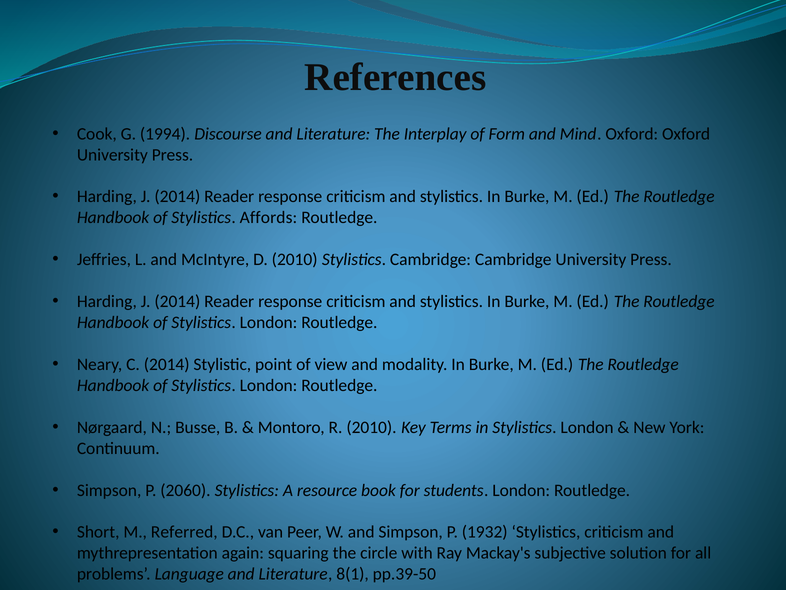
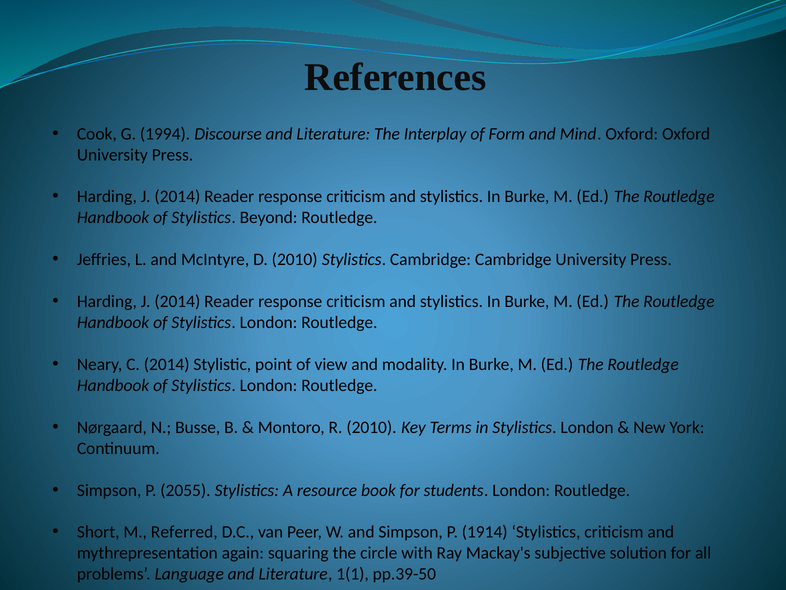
Affords: Affords -> Beyond
2060: 2060 -> 2055
1932: 1932 -> 1914
8(1: 8(1 -> 1(1
